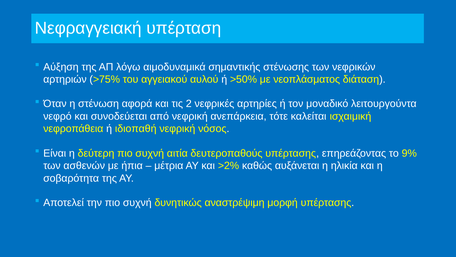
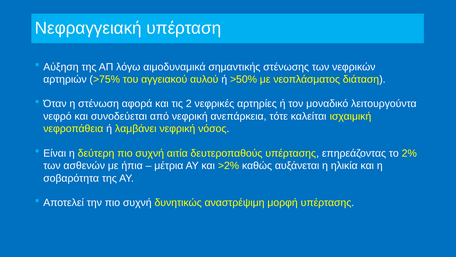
ιδιοπαθή: ιδιοπαθή -> λαμβάνει
9%: 9% -> 2%
